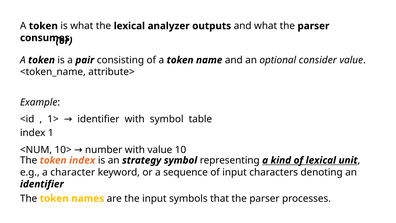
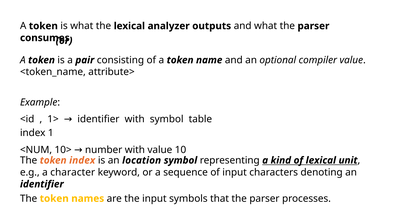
consider: consider -> compiler
strategy: strategy -> location
